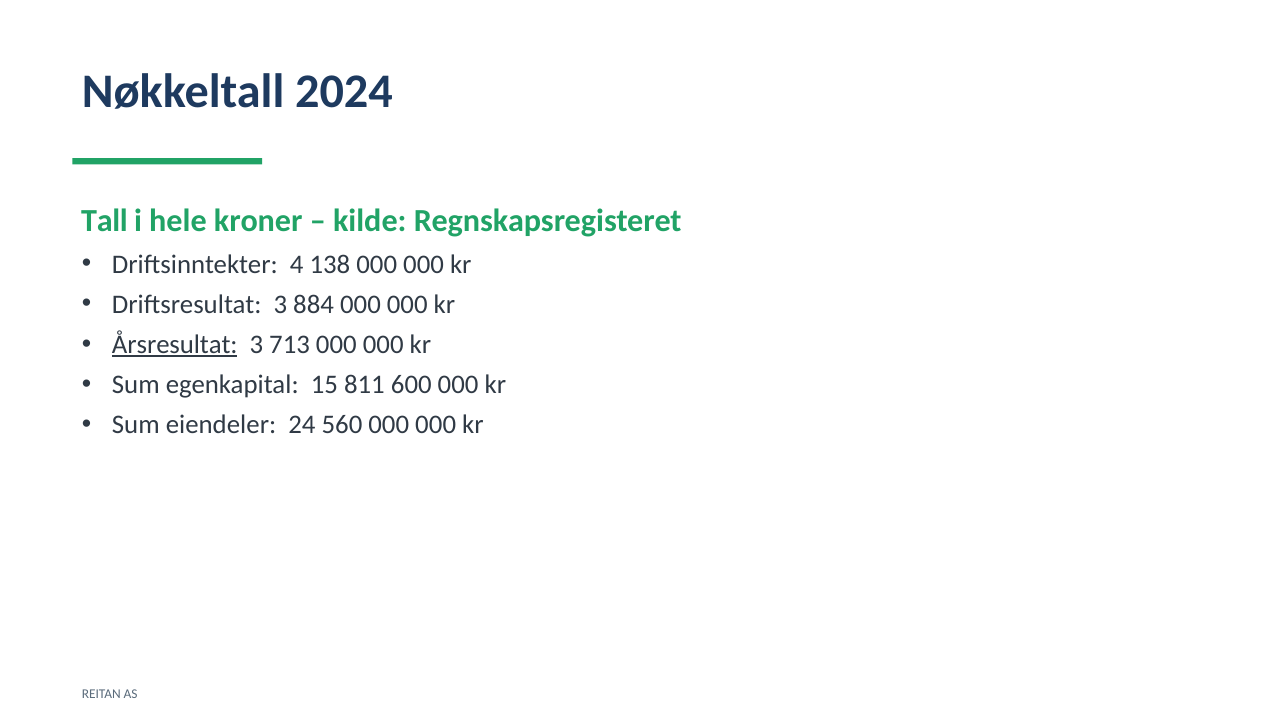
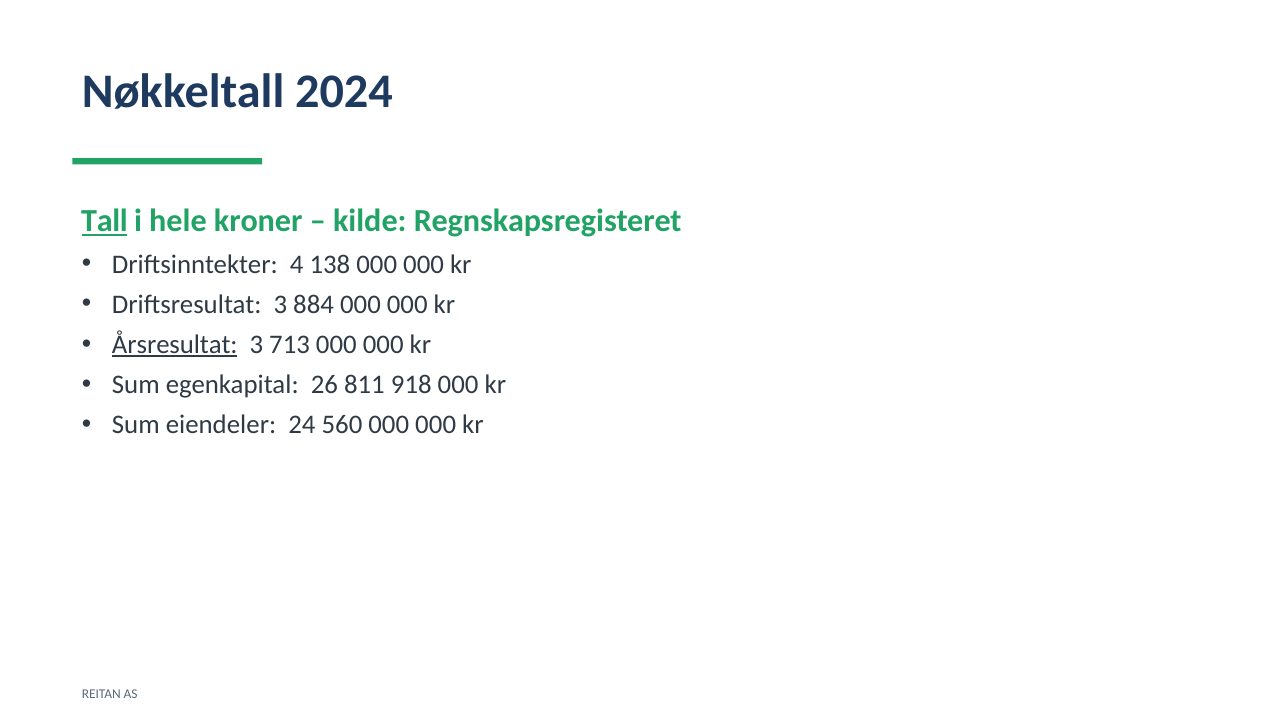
Tall underline: none -> present
15: 15 -> 26
600: 600 -> 918
